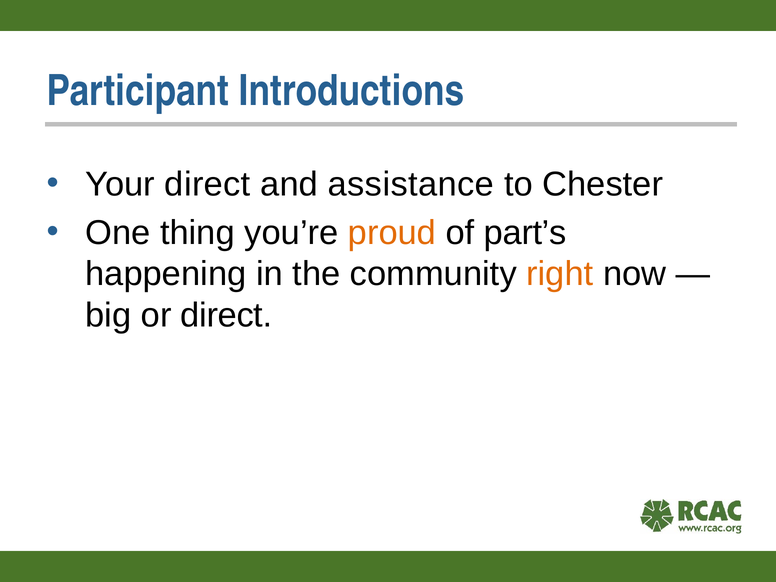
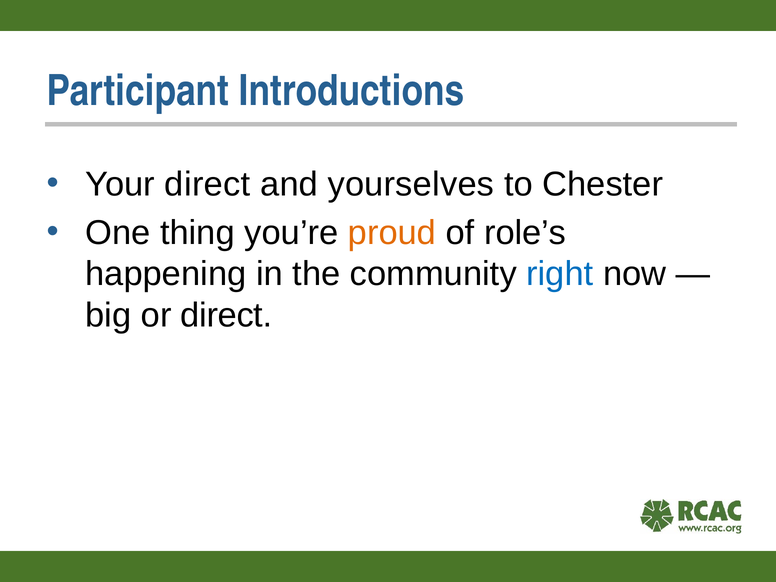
assistance: assistance -> yourselves
part’s: part’s -> role’s
right colour: orange -> blue
